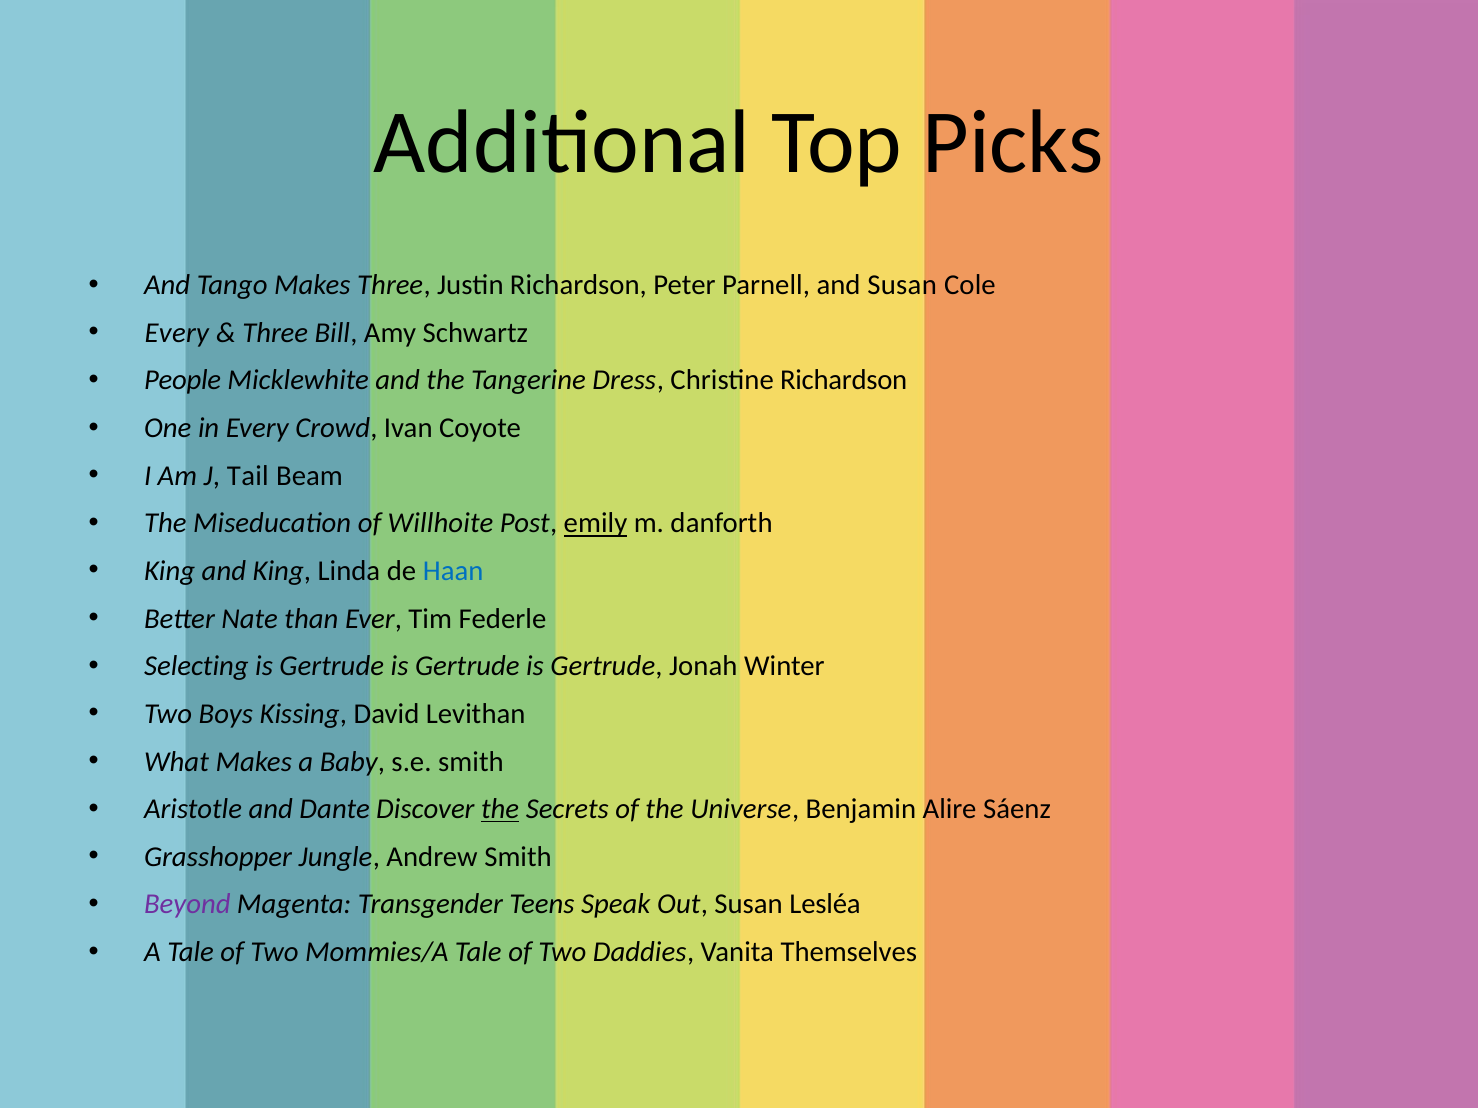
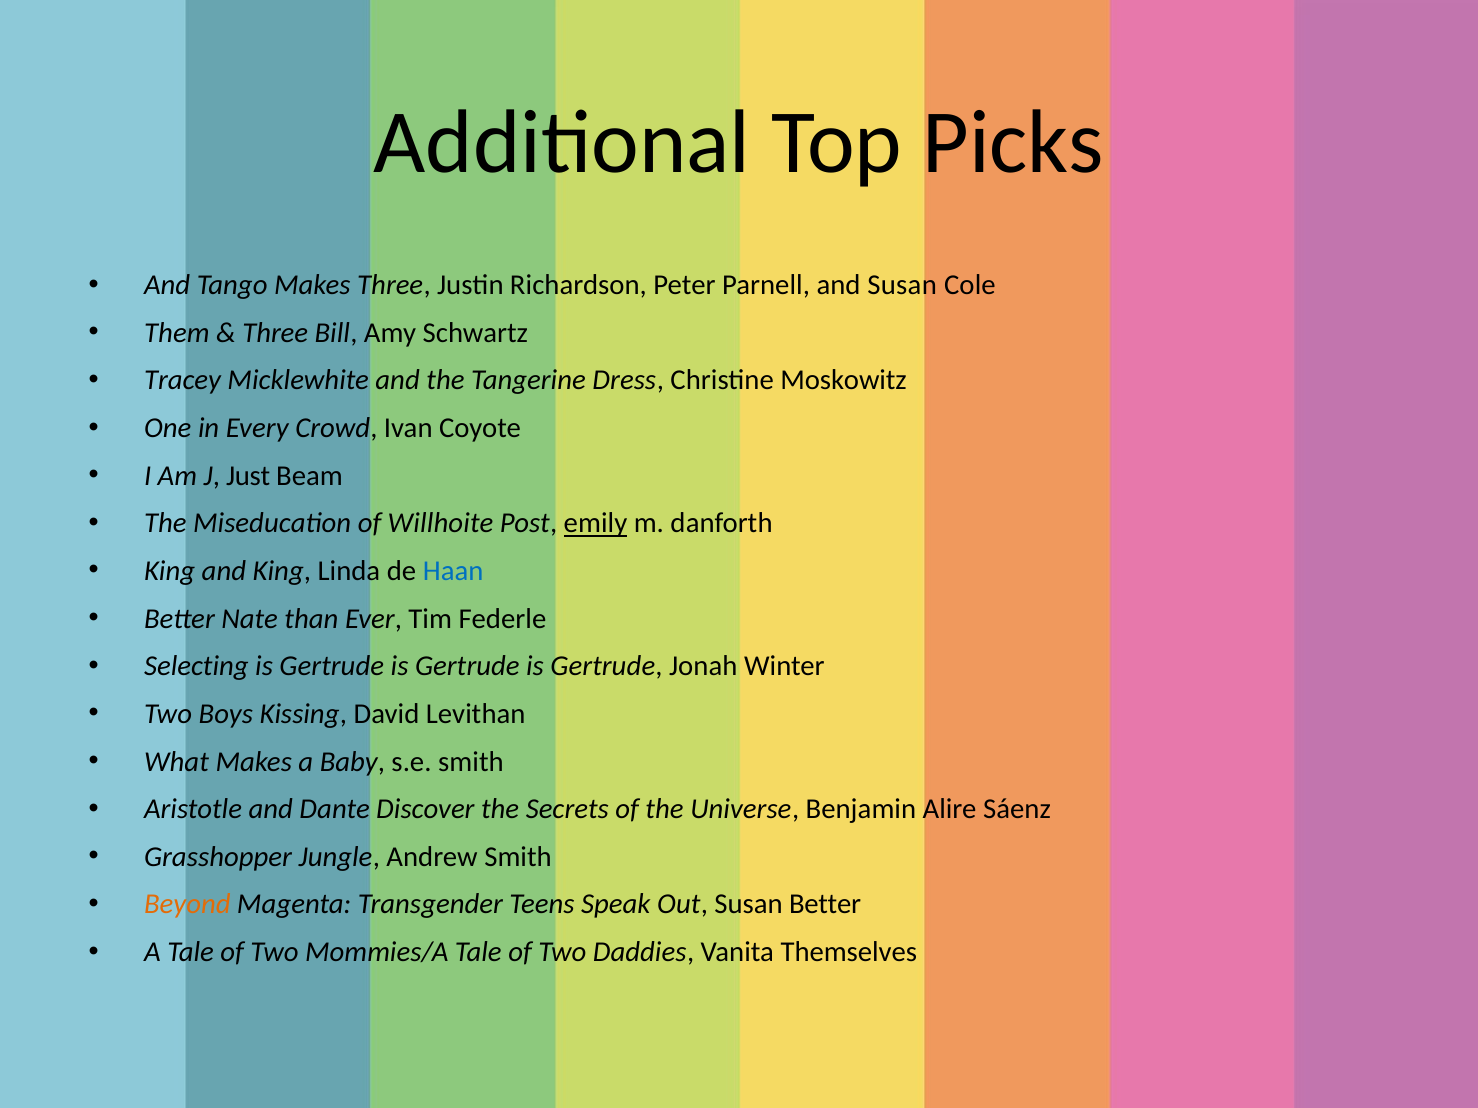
Every at (177, 333): Every -> Them
People: People -> Tracey
Christine Richardson: Richardson -> Moskowitz
Tail: Tail -> Just
the at (500, 810) underline: present -> none
Beyond colour: purple -> orange
Susan Lesléa: Lesléa -> Better
